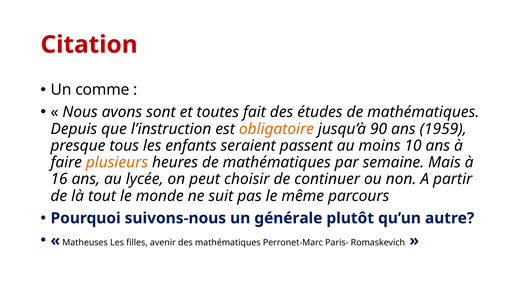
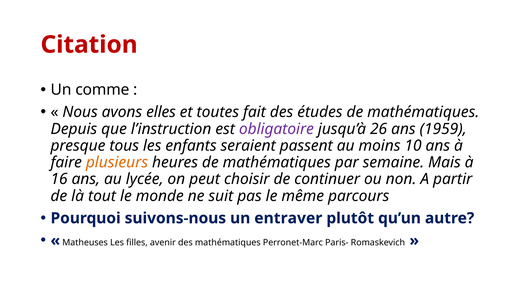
sont: sont -> elles
obligatoire colour: orange -> purple
90: 90 -> 26
générale: générale -> entraver
